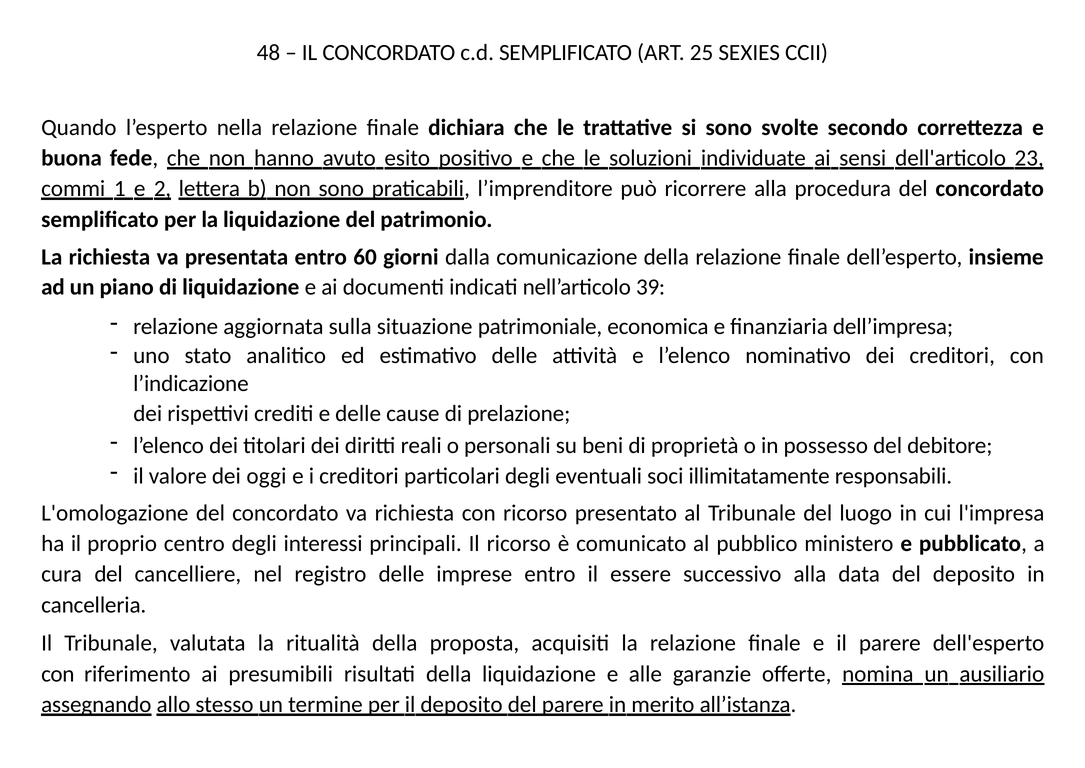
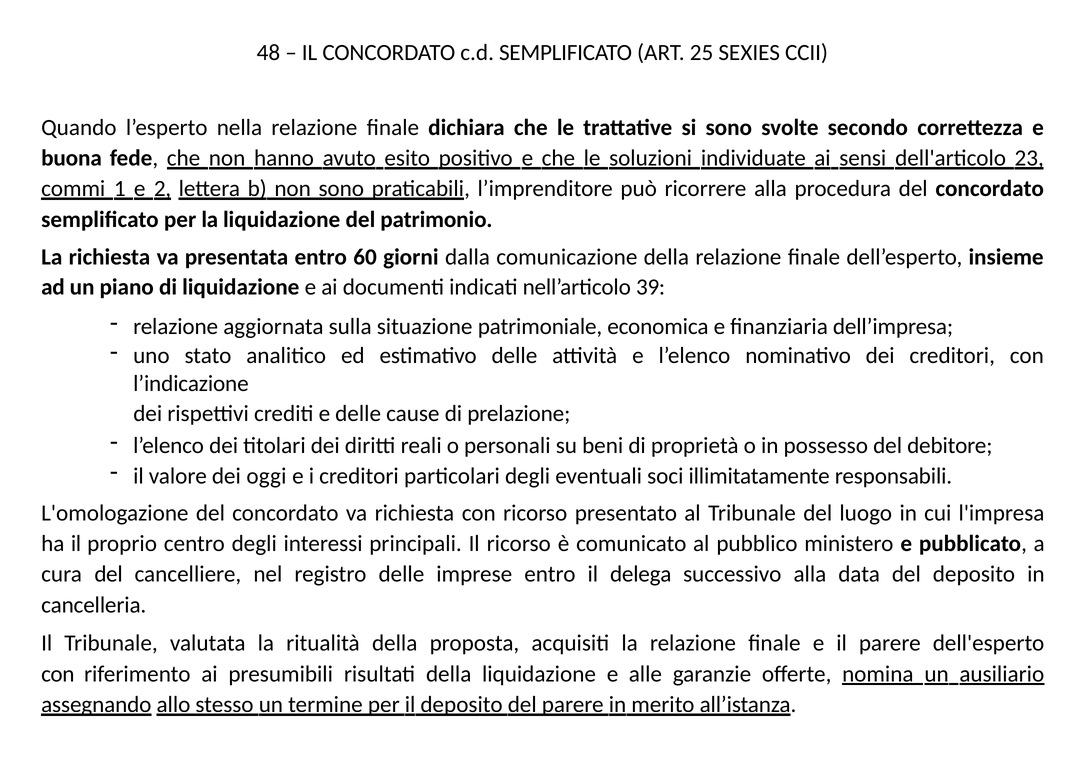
essere: essere -> delega
